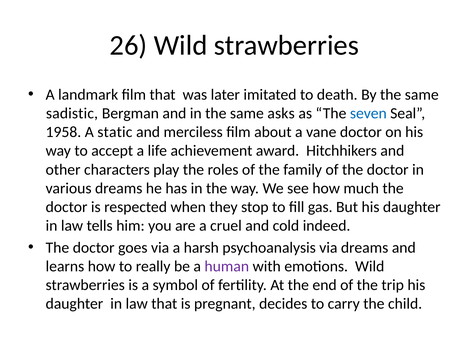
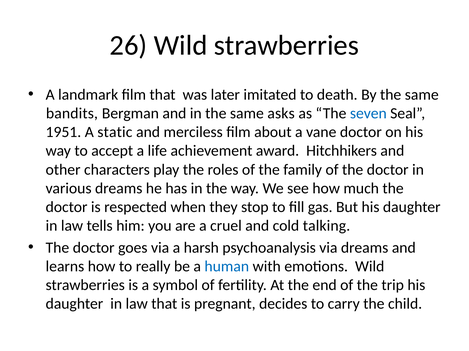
sadistic: sadistic -> bandits
1958: 1958 -> 1951
indeed: indeed -> talking
human colour: purple -> blue
